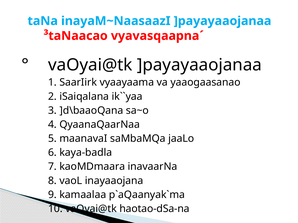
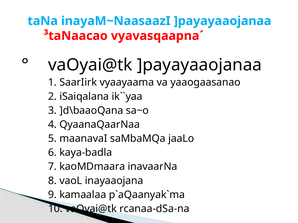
haotao-dSa-na: haotao-dSa-na -> rcanaa-dSa-na
